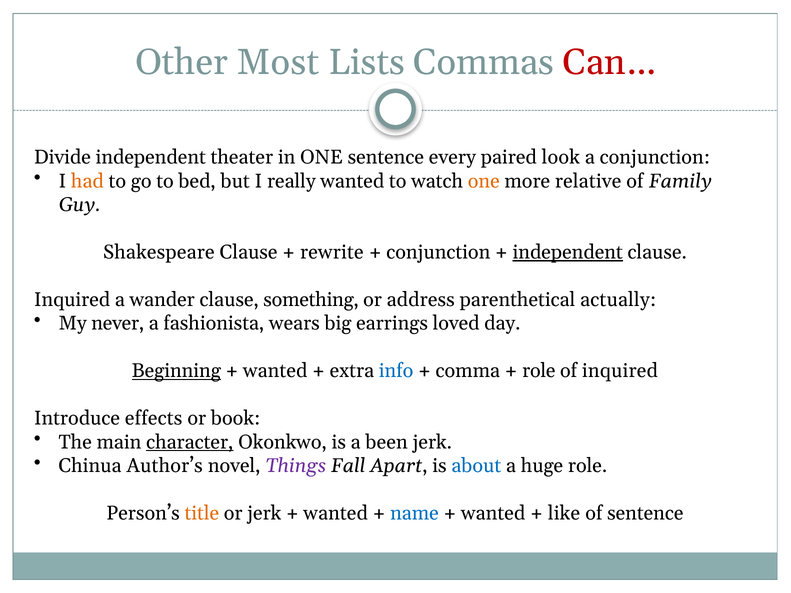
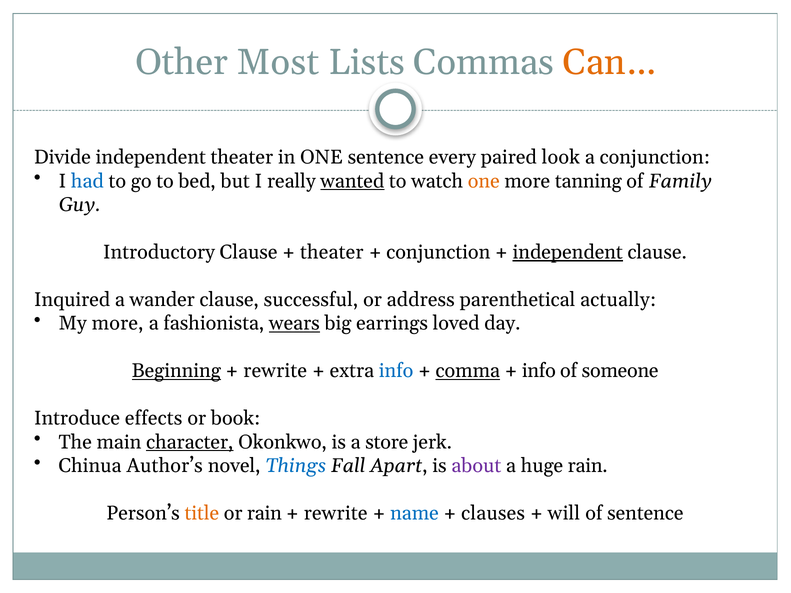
Can… colour: red -> orange
had colour: orange -> blue
wanted at (352, 181) underline: none -> present
relative: relative -> tanning
Shakespeare: Shakespeare -> Introductory
rewrite at (332, 252): rewrite -> theater
something: something -> successful
My never: never -> more
wears underline: none -> present
wanted at (275, 371): wanted -> rewrite
comma underline: none -> present
role at (539, 371): role -> info
of inquired: inquired -> someone
been: been -> store
Things colour: purple -> blue
about colour: blue -> purple
huge role: role -> rain
or jerk: jerk -> rain
wanted at (336, 513): wanted -> rewrite
wanted at (493, 513): wanted -> clauses
like: like -> will
